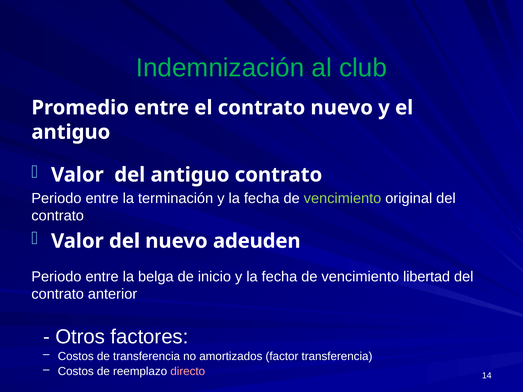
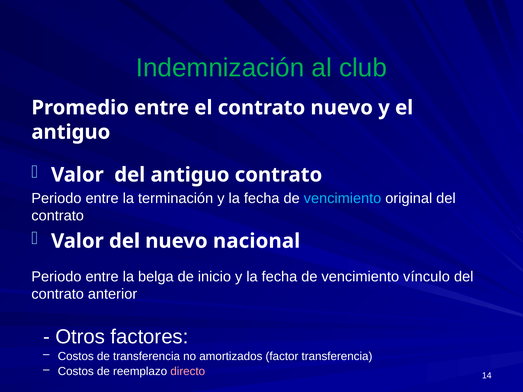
vencimiento at (343, 198) colour: light green -> light blue
adeuden: adeuden -> nacional
libertad: libertad -> vínculo
